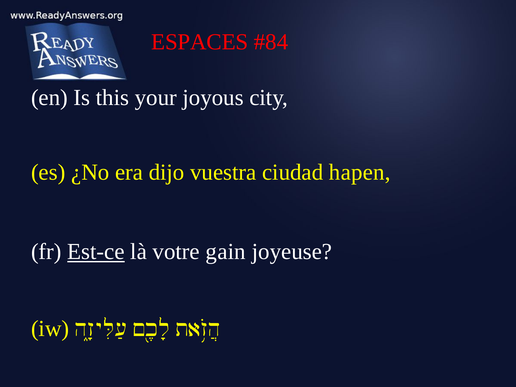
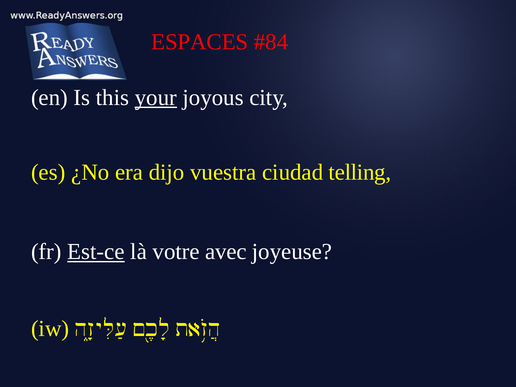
your underline: none -> present
hapen: hapen -> telling
gain: gain -> avec
